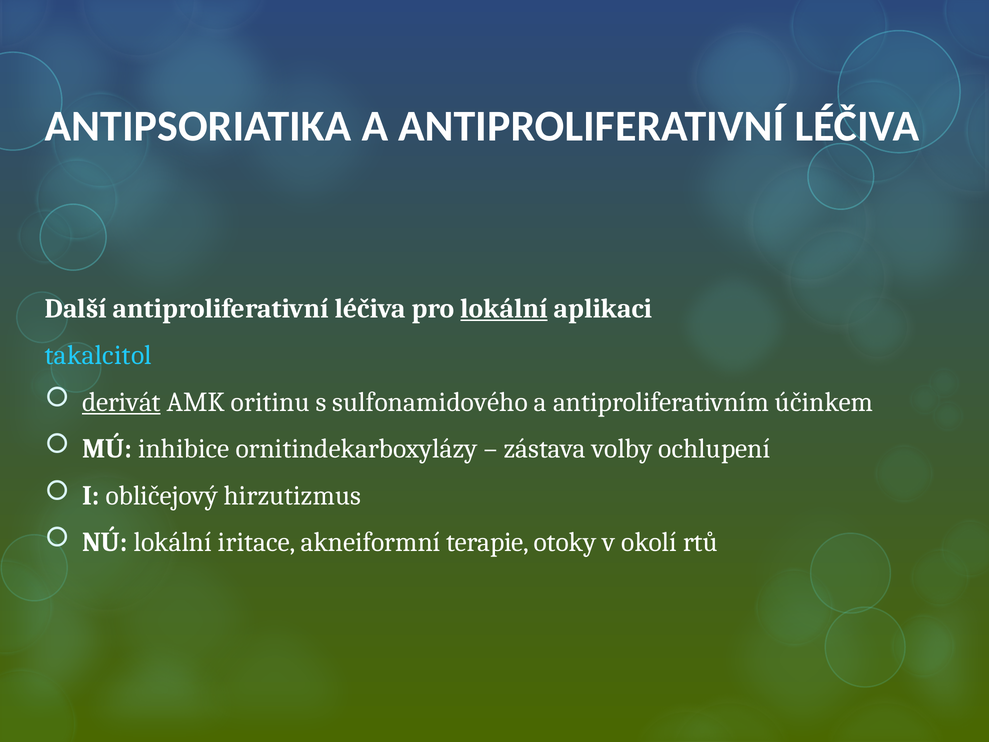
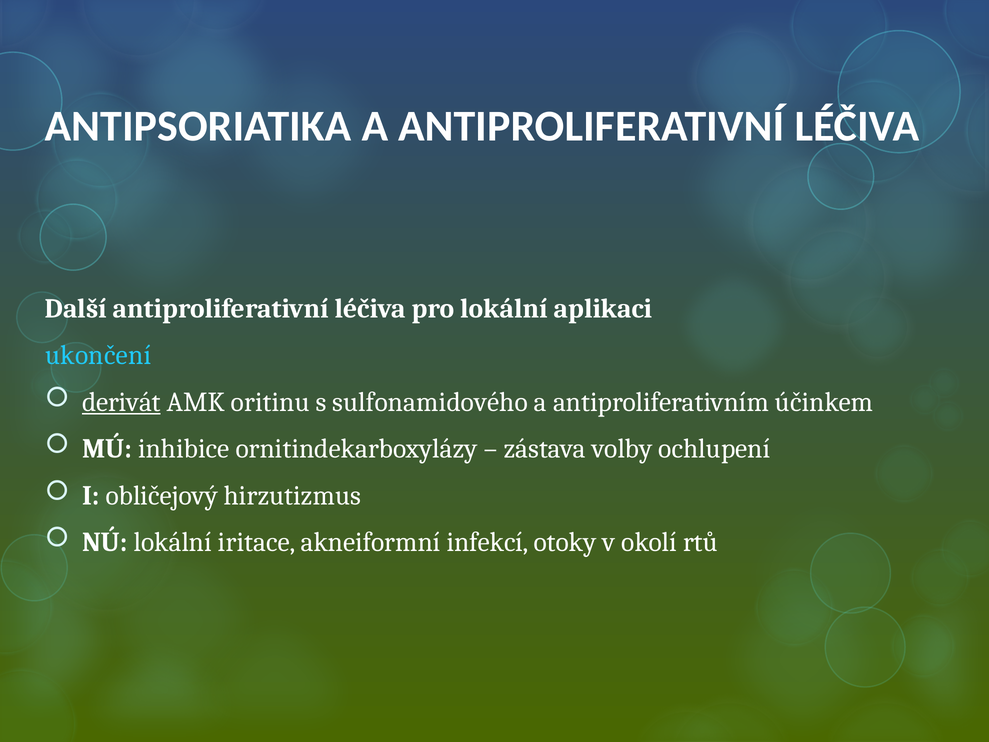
lokální at (504, 308) underline: present -> none
takalcitol: takalcitol -> ukončení
terapie: terapie -> infekcí
